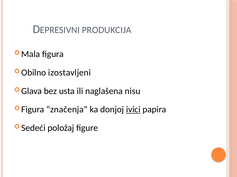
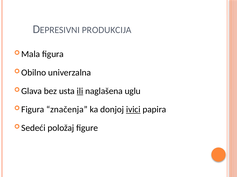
izostavljeni: izostavljeni -> univerzalna
ili underline: none -> present
nisu: nisu -> uglu
